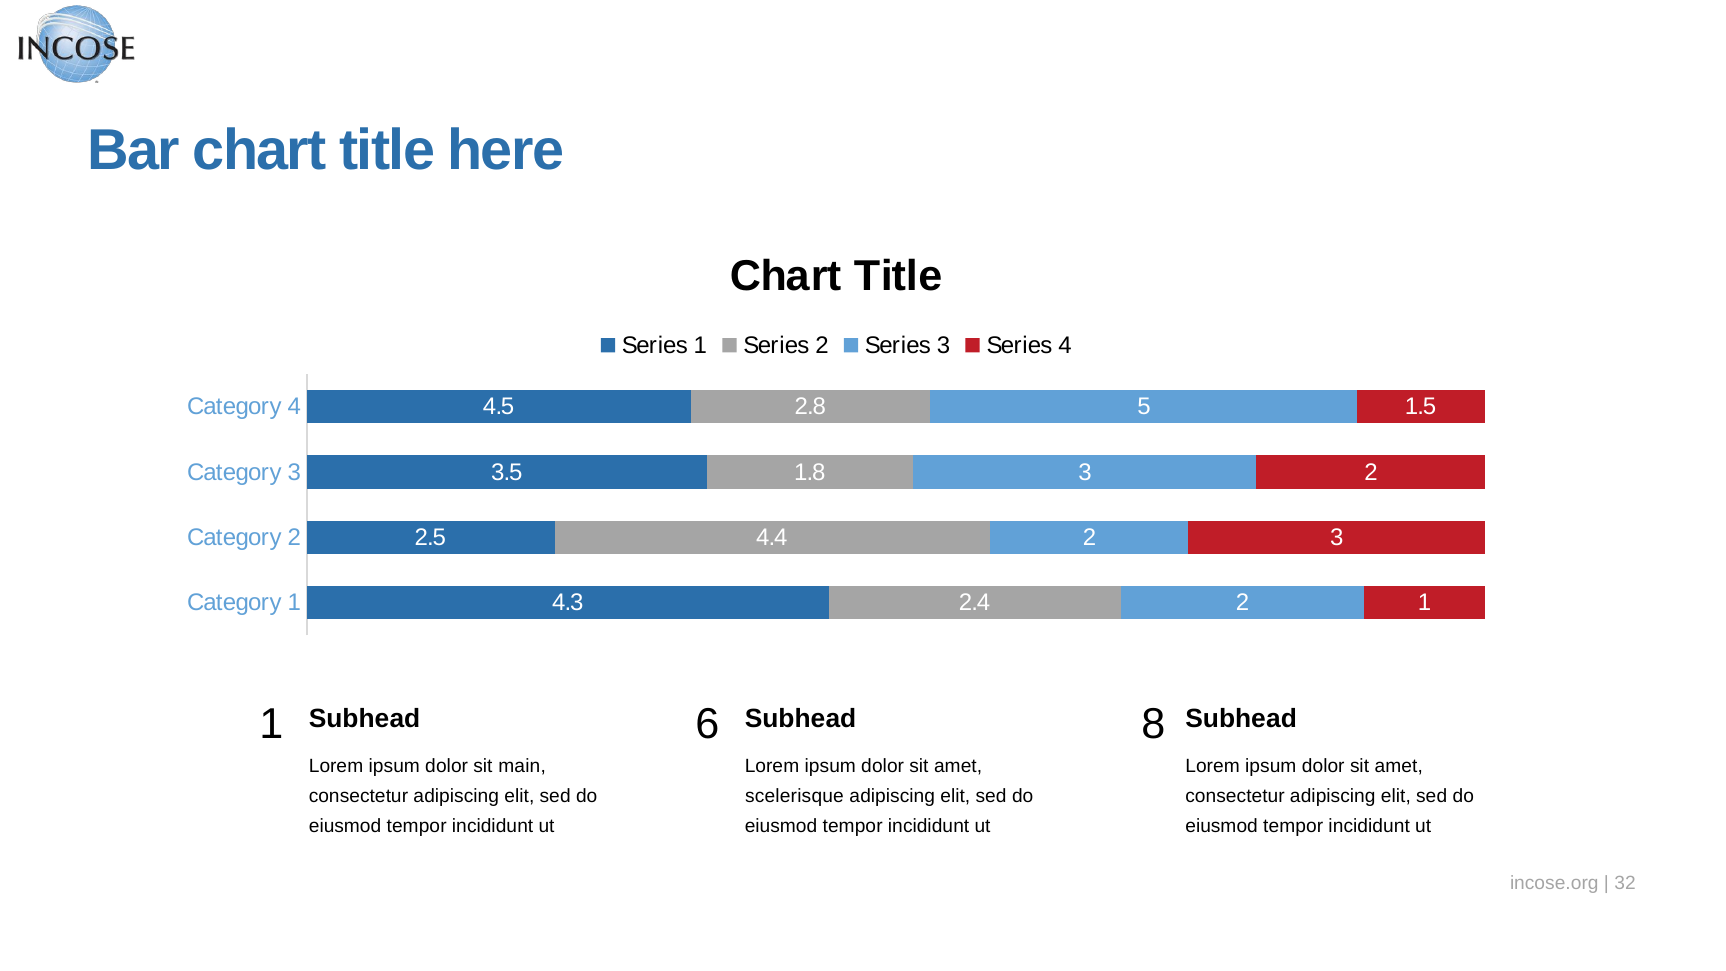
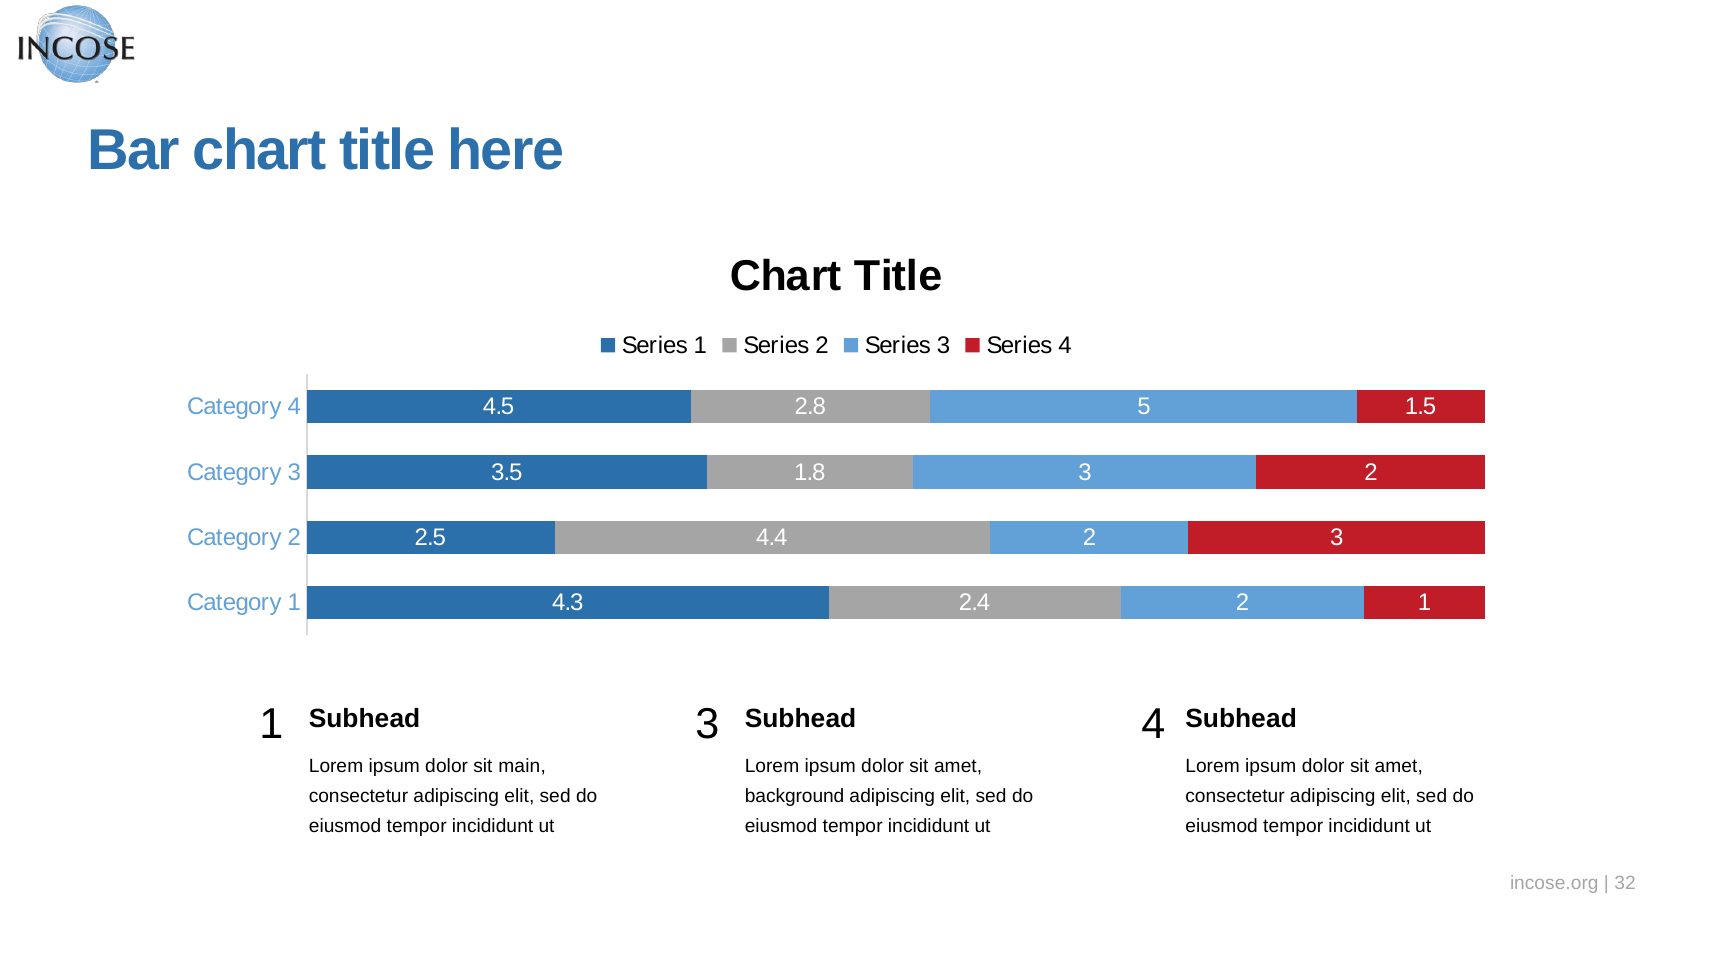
Subhead 6: 6 -> 3
Subhead 8: 8 -> 4
scelerisque: scelerisque -> background
